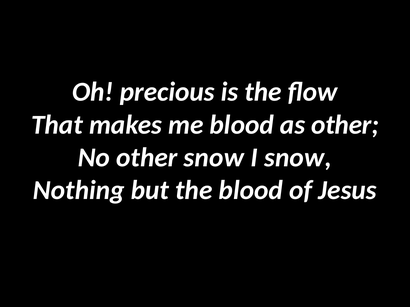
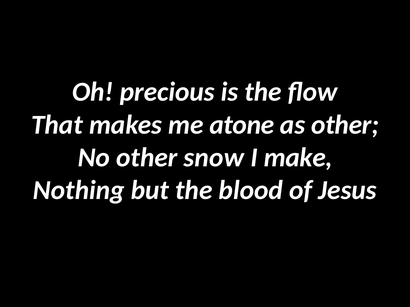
me blood: blood -> atone
I snow: snow -> make
